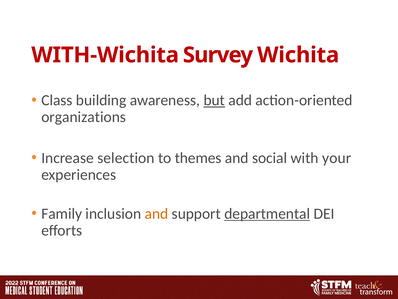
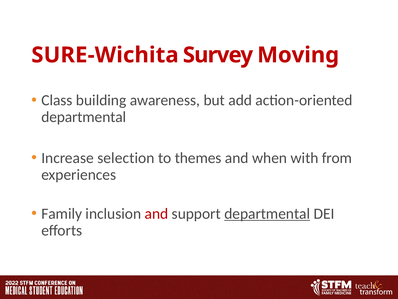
WITH-Wichita: WITH-Wichita -> SURE-Wichita
Wichita: Wichita -> Moving
but underline: present -> none
organizations at (84, 117): organizations -> departmental
social: social -> when
your: your -> from
and at (156, 213) colour: orange -> red
